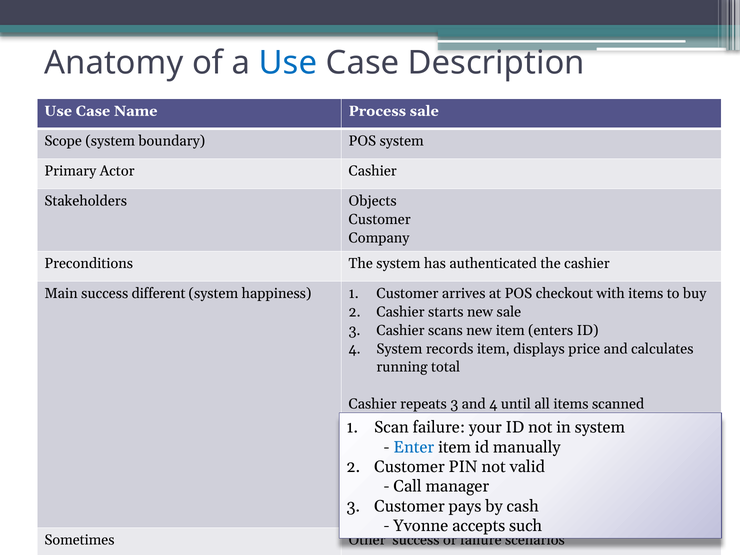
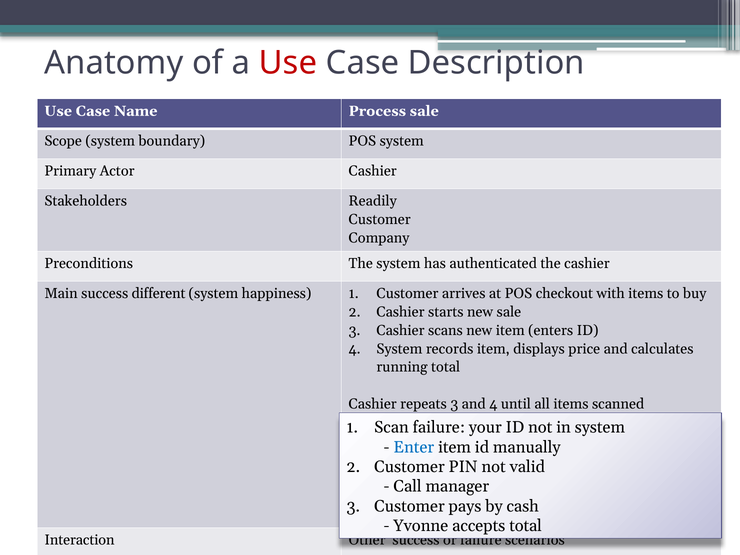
Use at (288, 63) colour: blue -> red
Objects: Objects -> Readily
accepts such: such -> total
Sometimes: Sometimes -> Interaction
